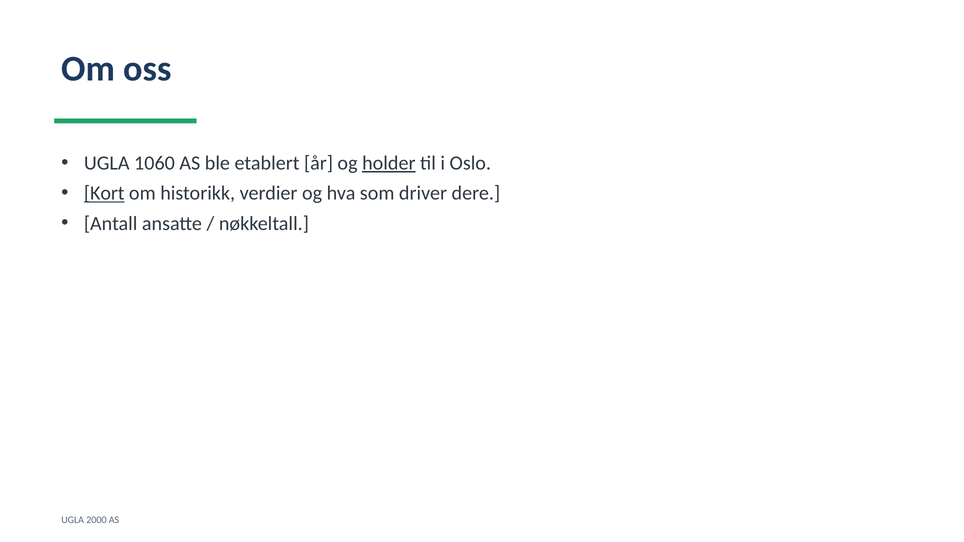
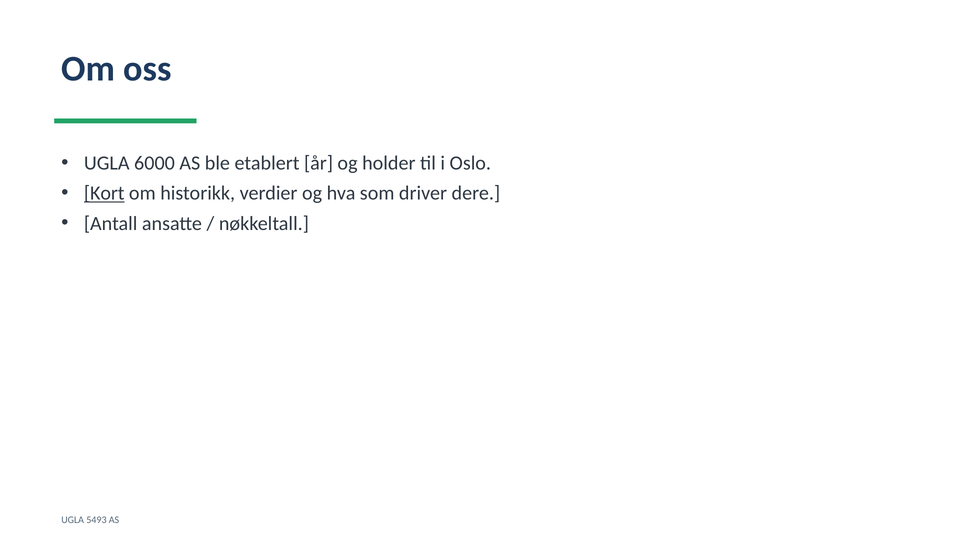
1060: 1060 -> 6000
holder underline: present -> none
2000: 2000 -> 5493
